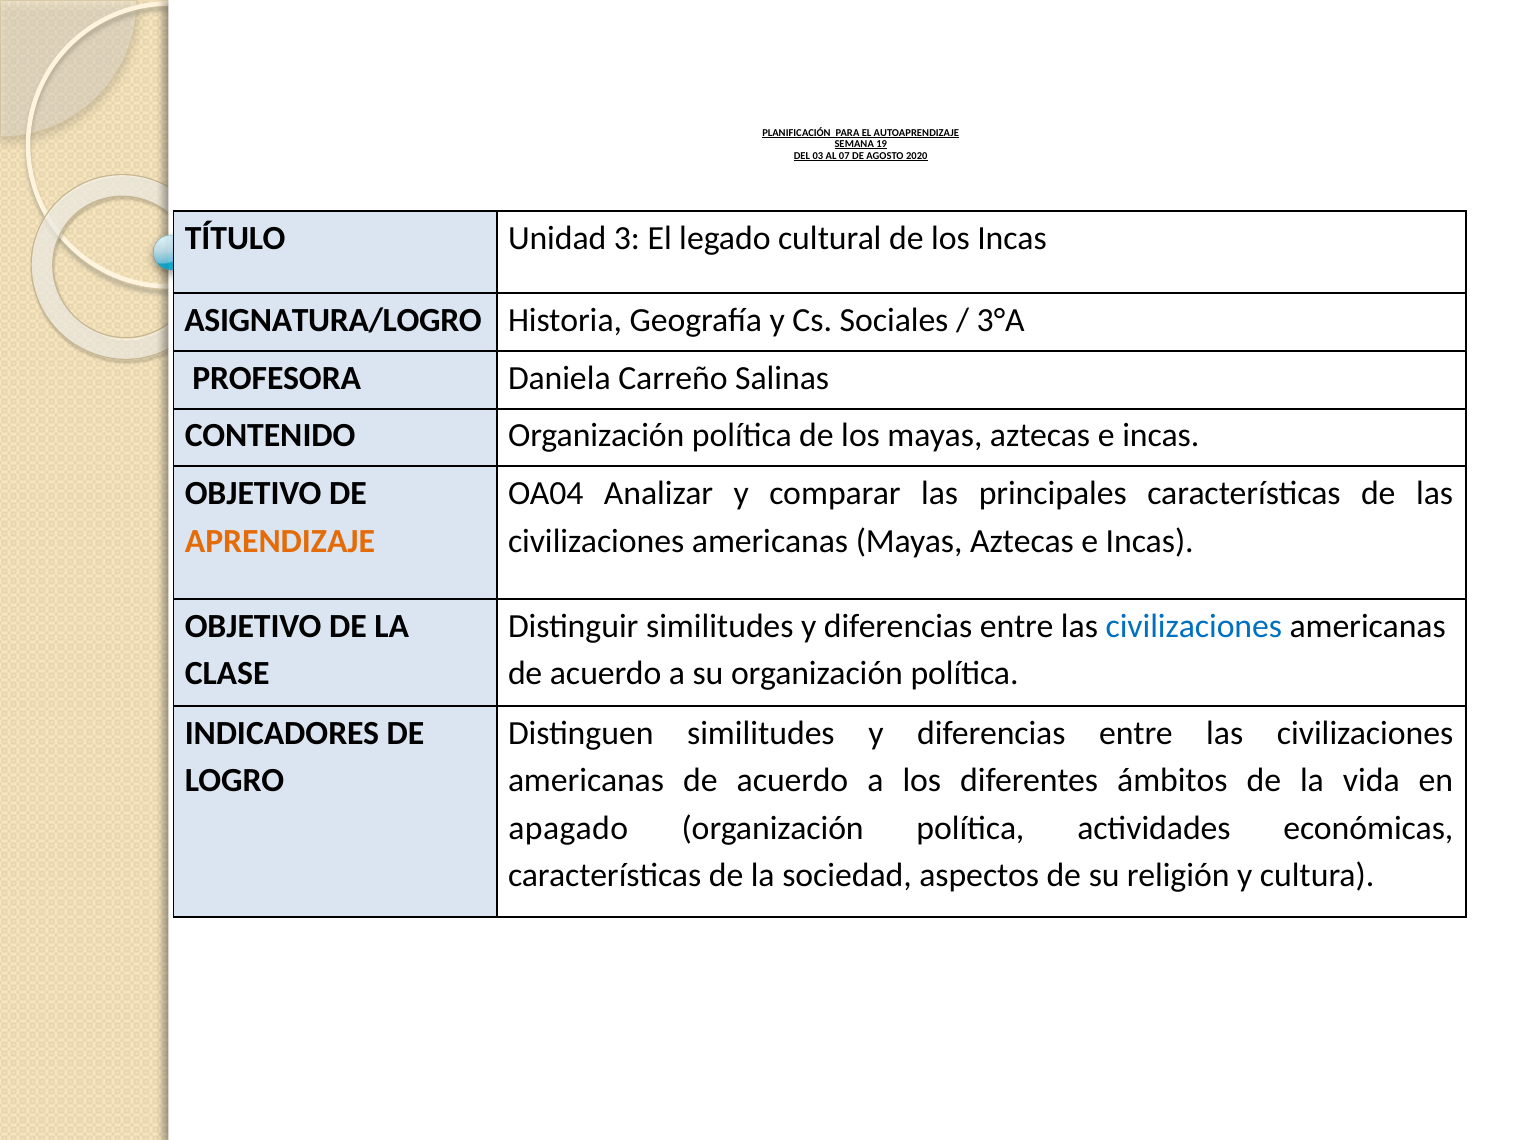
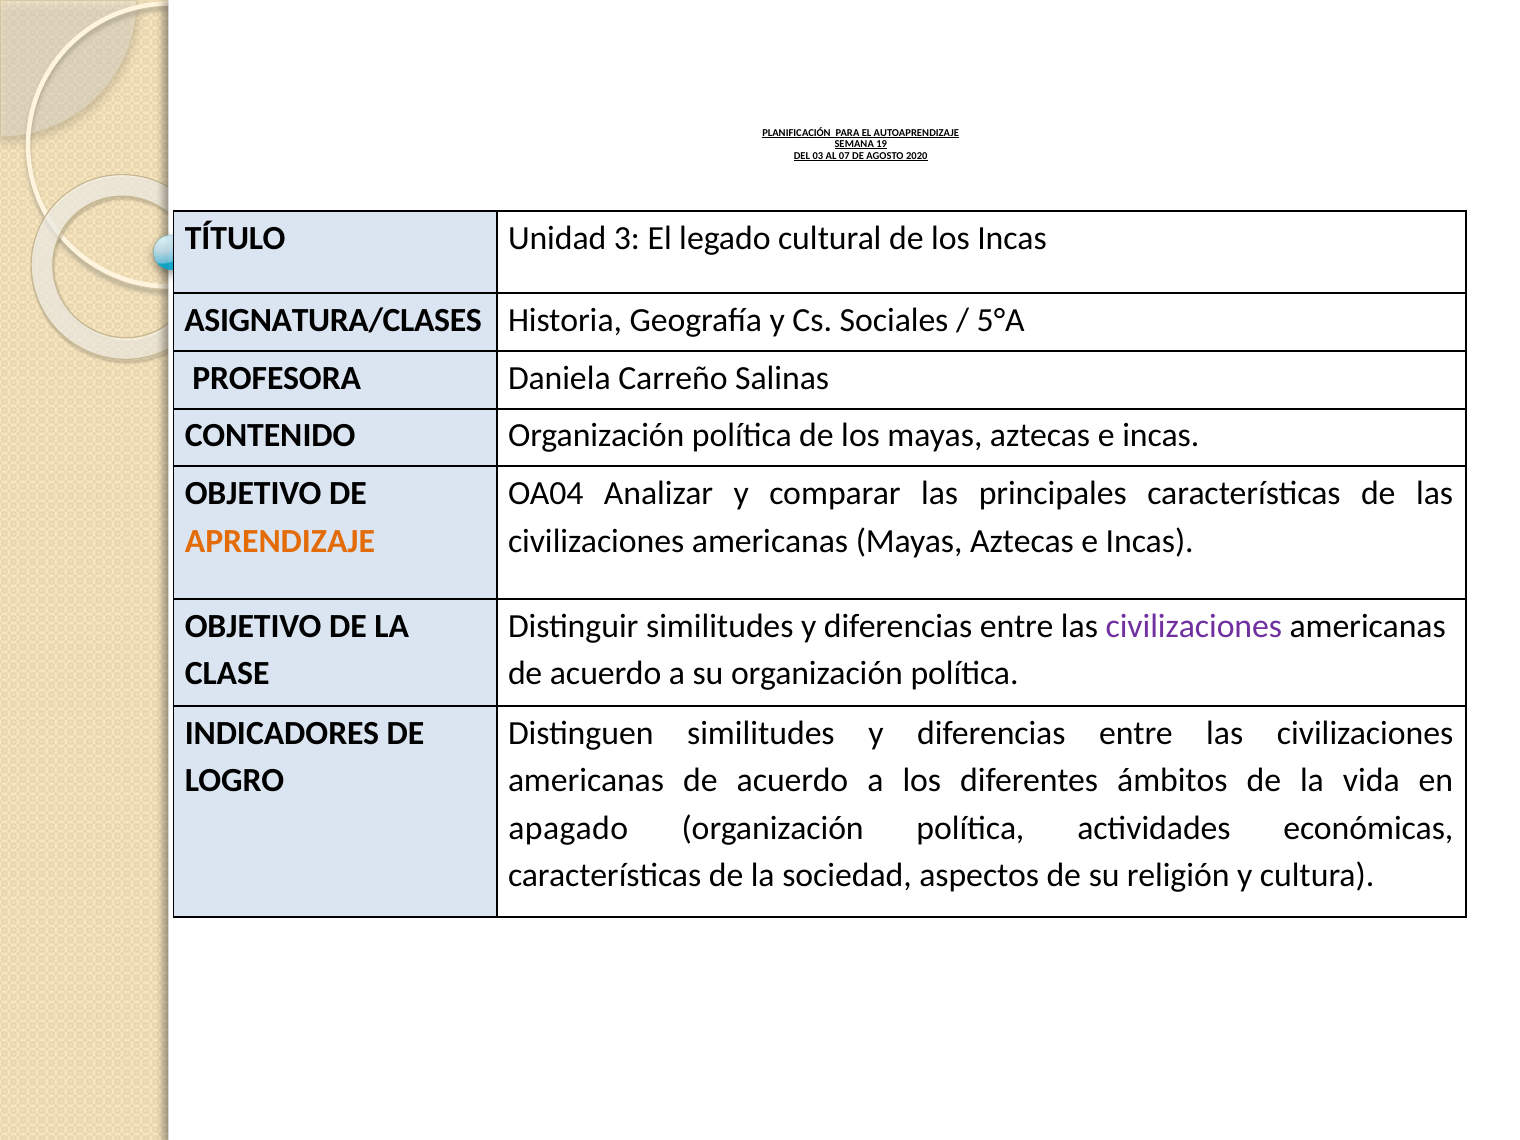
ASIGNATURA/LOGRO: ASIGNATURA/LOGRO -> ASIGNATURA/CLASES
3°A: 3°A -> 5°A
civilizaciones at (1194, 626) colour: blue -> purple
